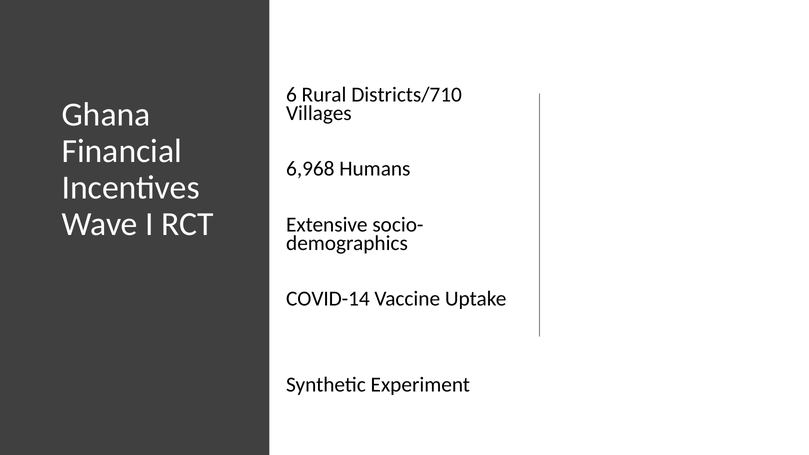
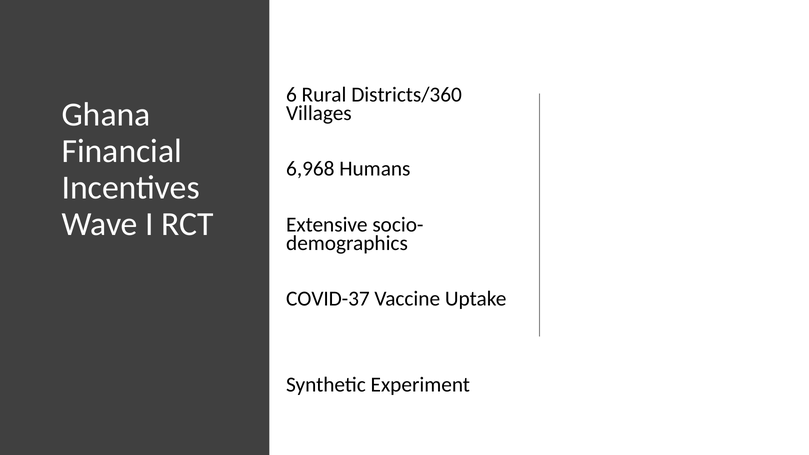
Districts/710: Districts/710 -> Districts/360
COVID-14: COVID-14 -> COVID-37
